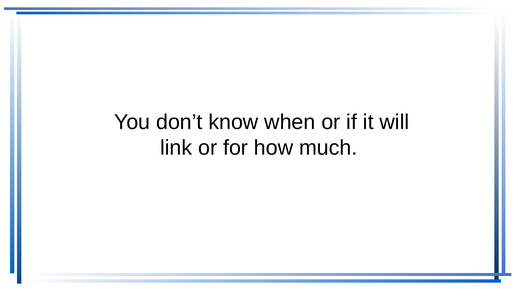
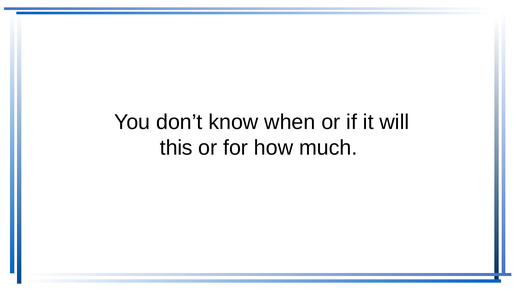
link: link -> this
